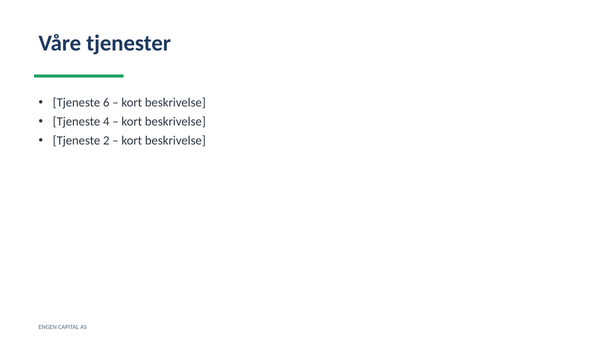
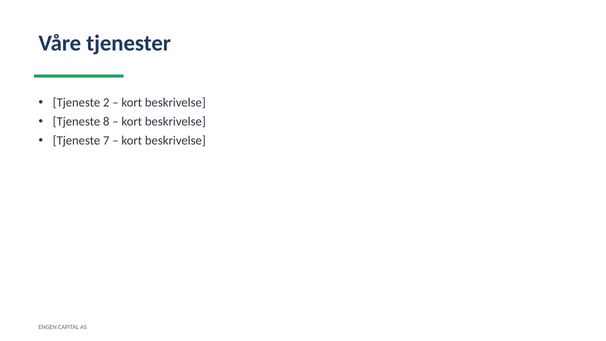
6: 6 -> 2
4: 4 -> 8
2: 2 -> 7
